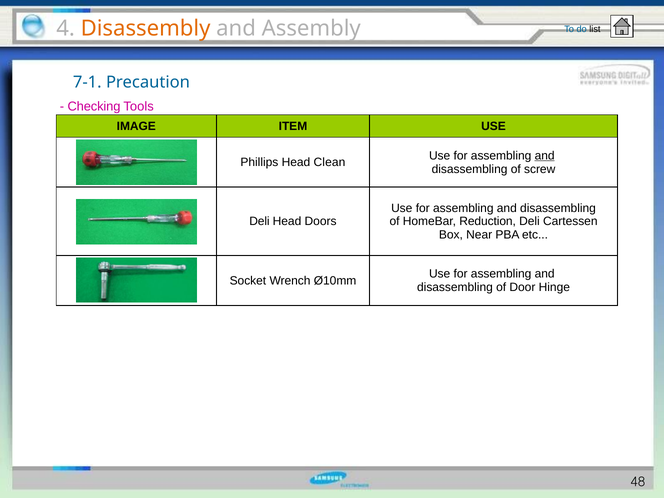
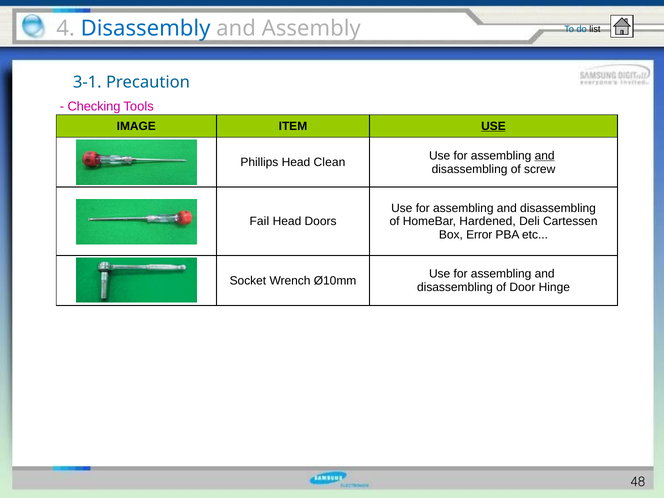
Disassembly colour: orange -> blue
7-1: 7-1 -> 3-1
USE at (493, 126) underline: none -> present
Deli at (259, 222): Deli -> Fail
Reduction: Reduction -> Hardened
Near: Near -> Error
